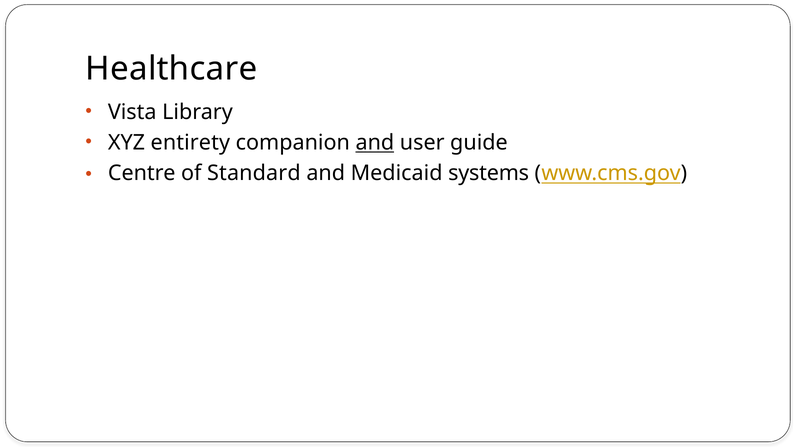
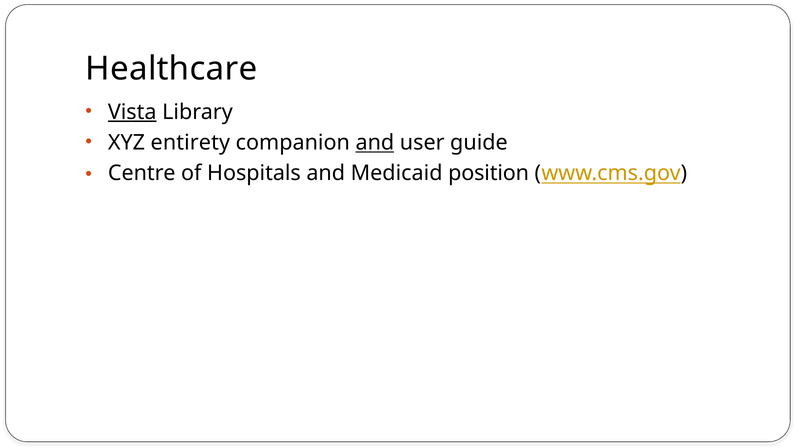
Vista underline: none -> present
Standard: Standard -> Hospitals
systems: systems -> position
